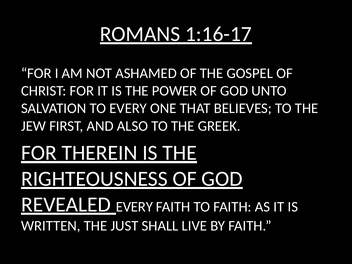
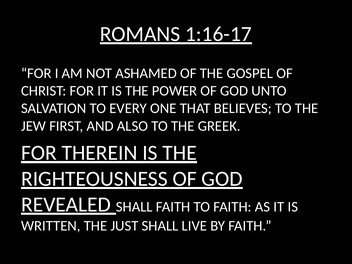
EVERY at (134, 207): EVERY -> SHALL
